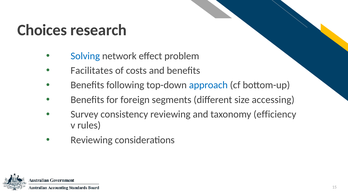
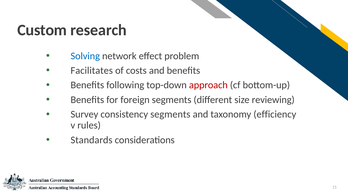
Choices: Choices -> Custom
approach colour: blue -> red
accessing: accessing -> reviewing
consistency reviewing: reviewing -> segments
Reviewing at (92, 140): Reviewing -> Standards
